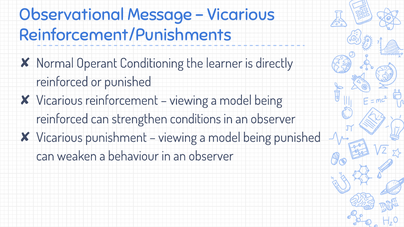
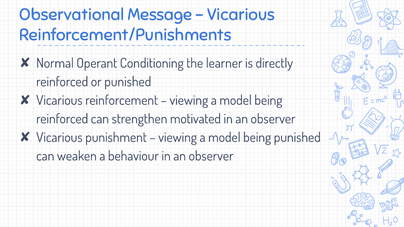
conditions: conditions -> motivated
